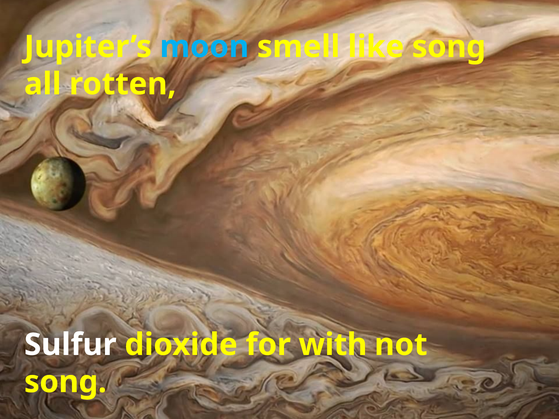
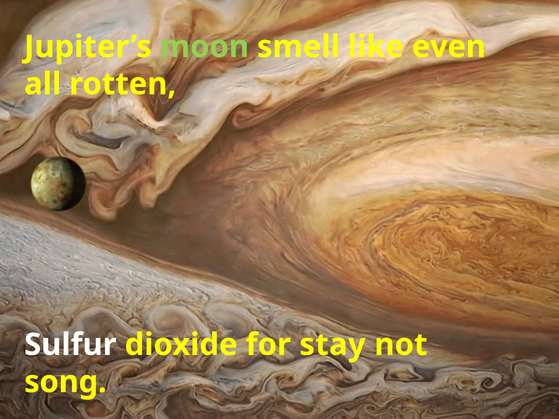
moon colour: light blue -> light green
like song: song -> even
with: with -> stay
